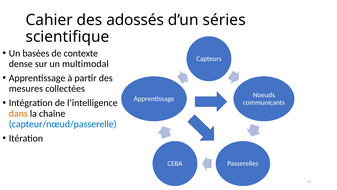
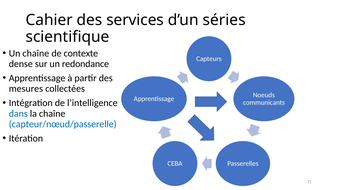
adossés: adossés -> services
Un basées: basées -> chaîne
multimodal: multimodal -> redondance
dans colour: orange -> blue
